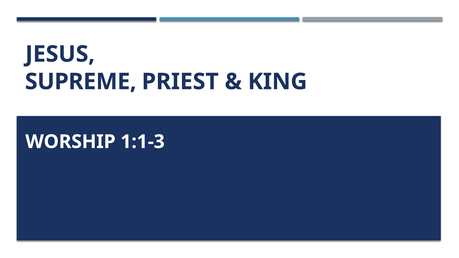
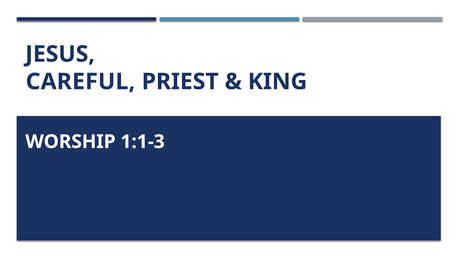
SUPREME: SUPREME -> CAREFUL
